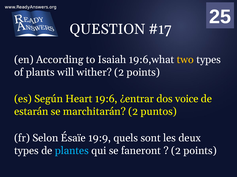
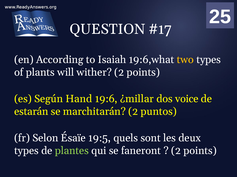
Heart: Heart -> Hand
¿entrar: ¿entrar -> ¿millar
19:9: 19:9 -> 19:5
plantes colour: light blue -> light green
